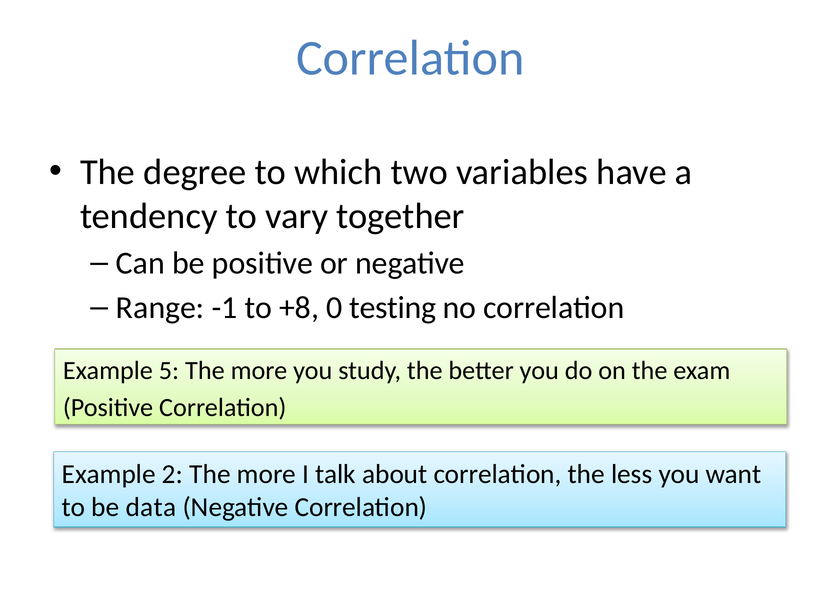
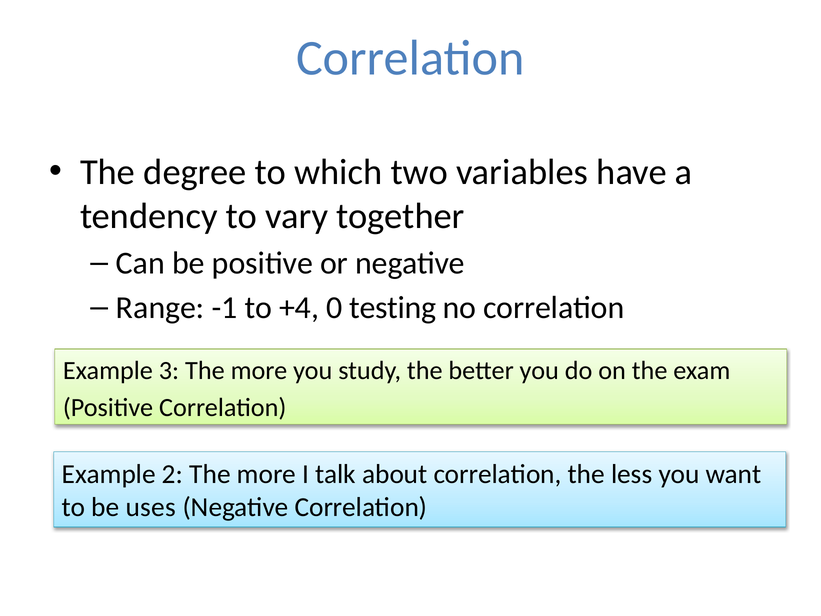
+8: +8 -> +4
5: 5 -> 3
data: data -> uses
